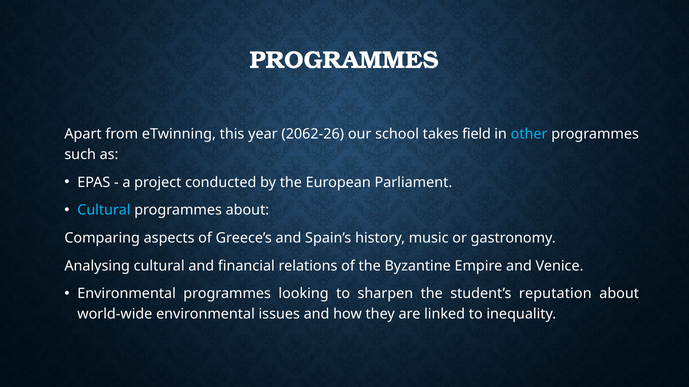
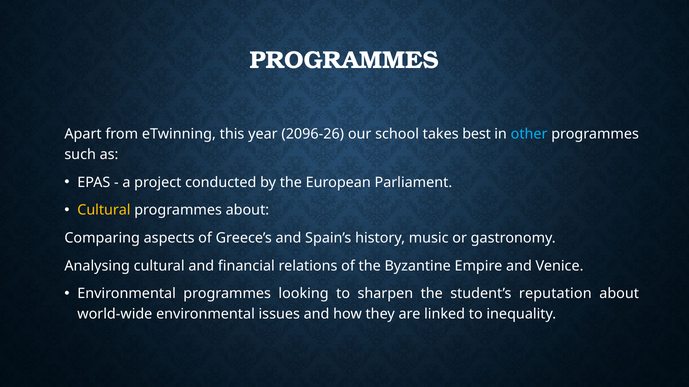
2062-26: 2062-26 -> 2096-26
field: field -> best
Cultural at (104, 210) colour: light blue -> yellow
